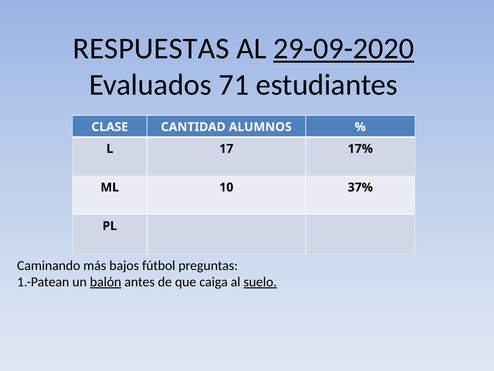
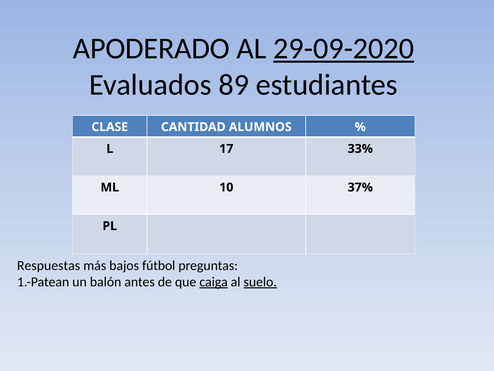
RESPUESTAS: RESPUESTAS -> APODERADO
71: 71 -> 89
17%: 17% -> 33%
Caminando: Caminando -> Respuestas
balón underline: present -> none
caiga underline: none -> present
